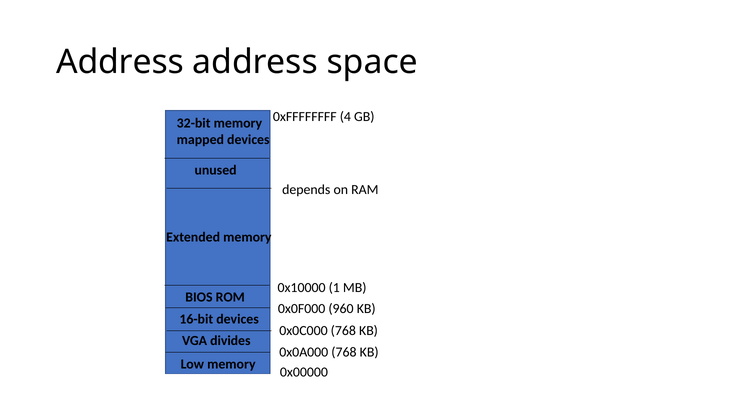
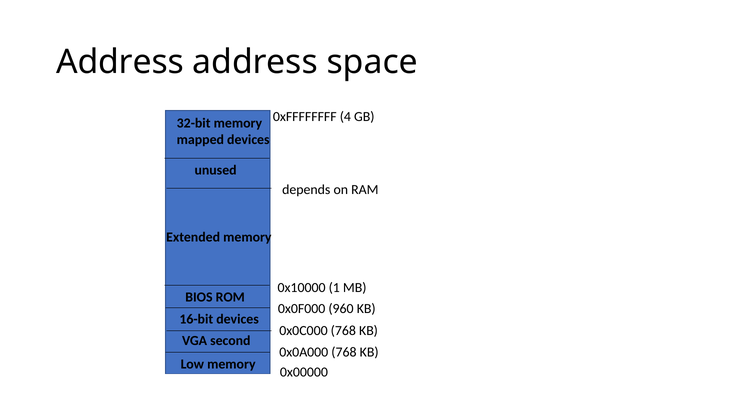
divides: divides -> second
